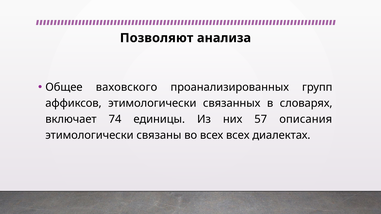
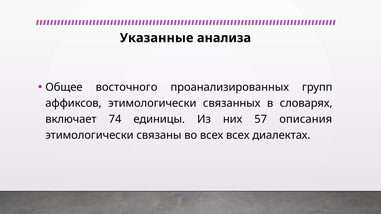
Позволяют: Позволяют -> Указанные
ваховского: ваховского -> восточного
